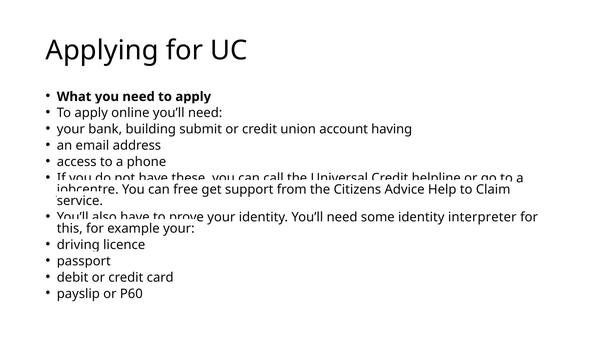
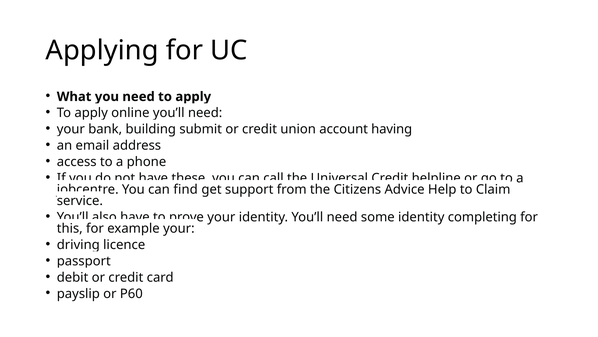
free: free -> find
interpreter: interpreter -> completing
